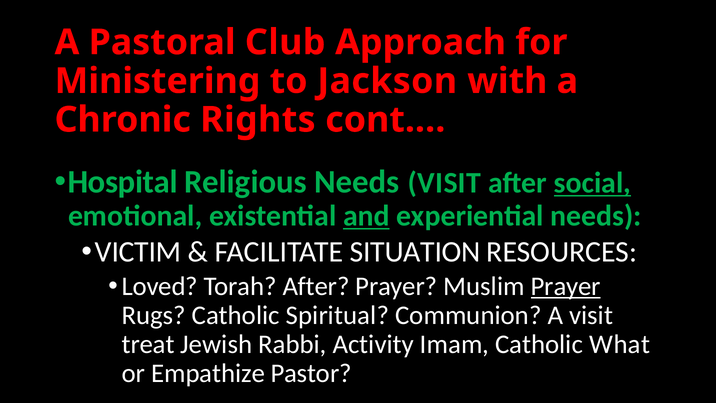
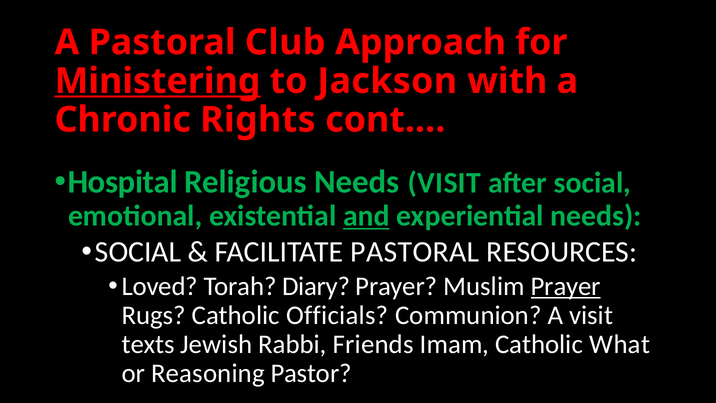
Ministering underline: none -> present
social at (592, 183) underline: present -> none
VICTIM at (138, 252): VICTIM -> SOCIAL
FACILITATE SITUATION: SITUATION -> PASTORAL
Torah After: After -> Diary
Spiritual: Spiritual -> Officials
treat: treat -> texts
Activity: Activity -> Friends
Empathize: Empathize -> Reasoning
